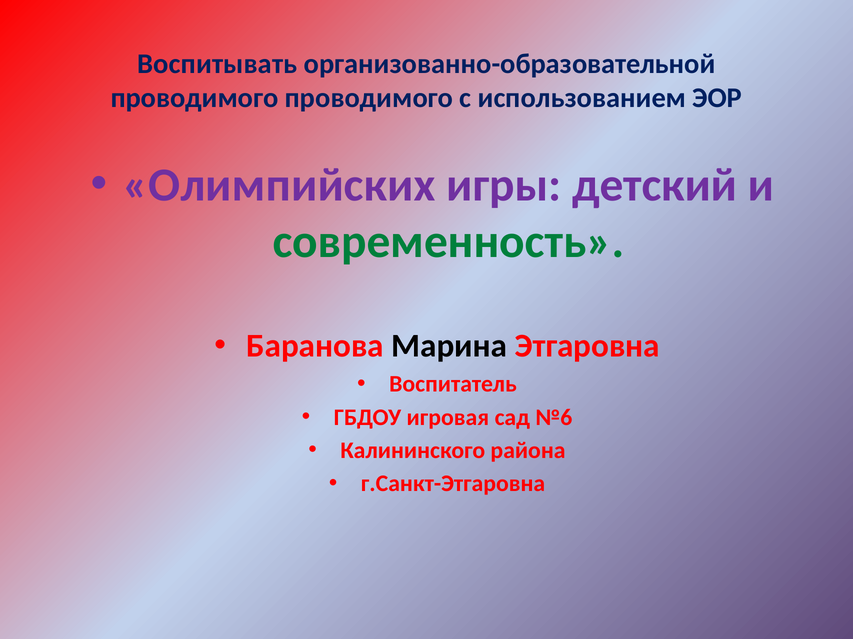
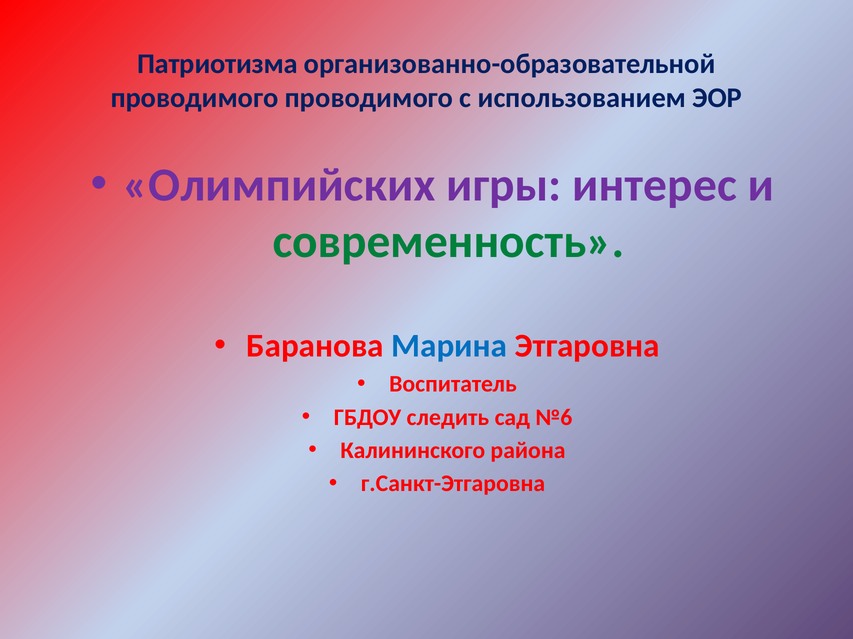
Воспитывать: Воспитывать -> Патриотизма
детский: детский -> интерес
Марина colour: black -> blue
игровая: игровая -> следить
